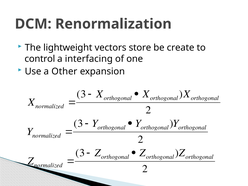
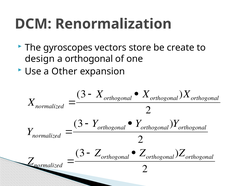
lightweight: lightweight -> gyroscopes
control: control -> design
a interfacing: interfacing -> orthogonal
